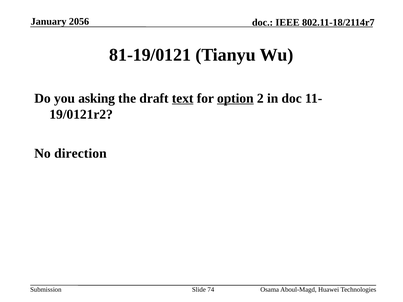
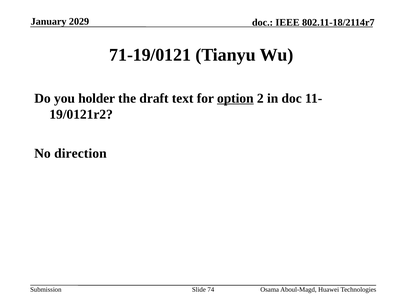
2056: 2056 -> 2029
81-19/0121: 81-19/0121 -> 71-19/0121
asking: asking -> holder
text underline: present -> none
